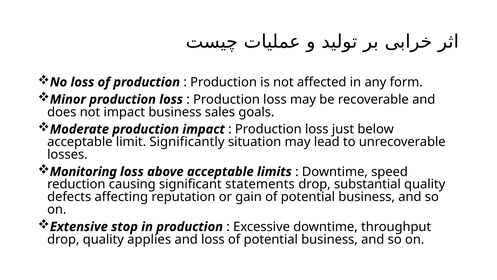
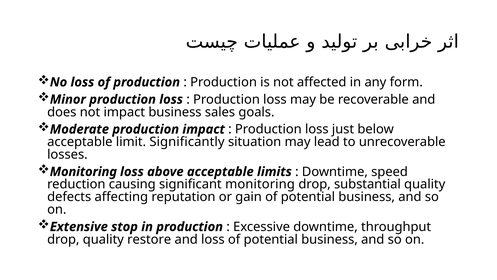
significant statements: statements -> monitoring
applies: applies -> restore
